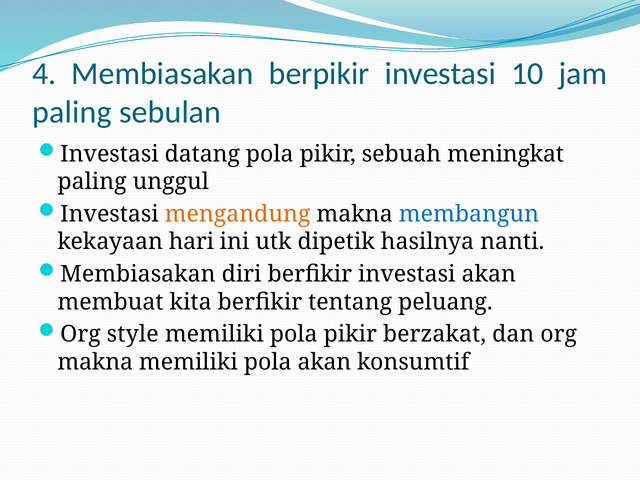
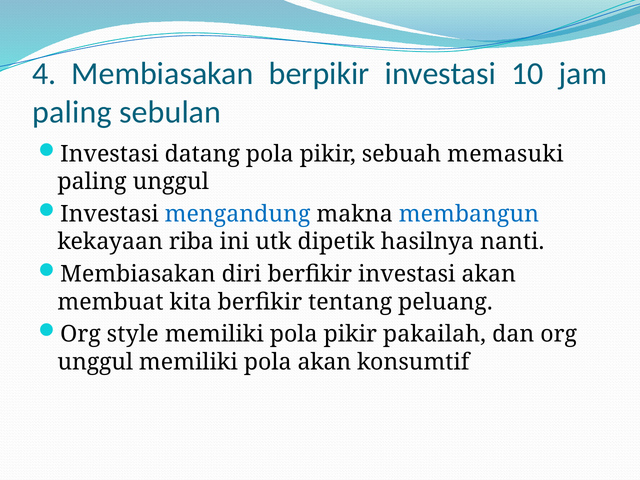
meningkat: meningkat -> memasuki
mengandung colour: orange -> blue
hari: hari -> riba
berzakat: berzakat -> pakailah
makna at (95, 362): makna -> unggul
